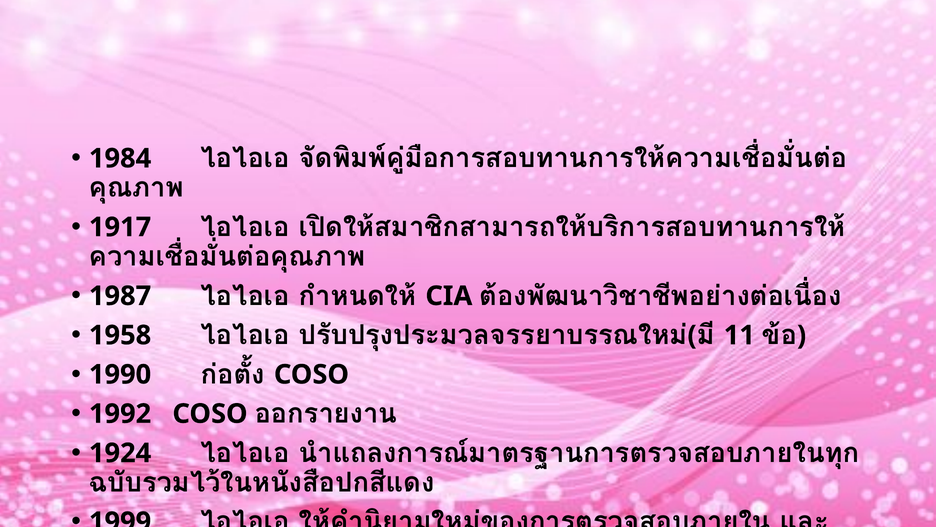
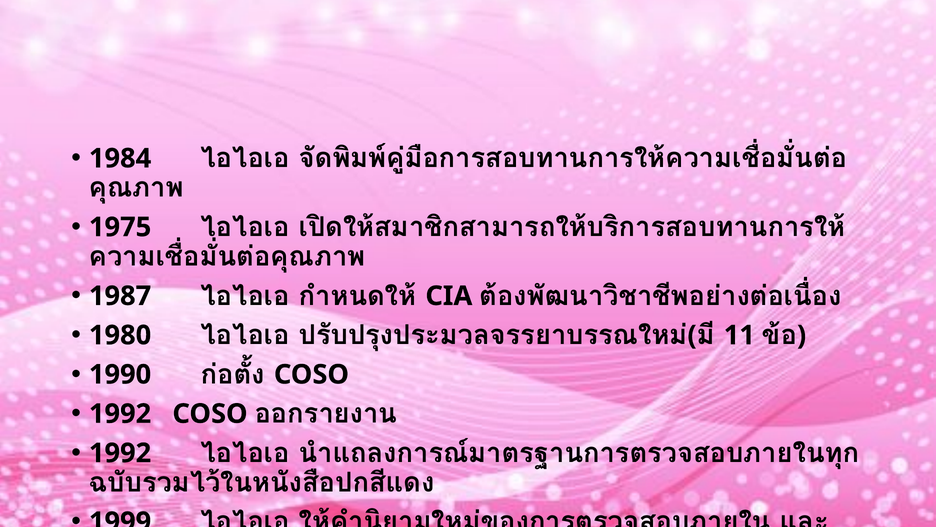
1917: 1917 -> 1975
1958: 1958 -> 1980
1924 at (120, 453): 1924 -> 1992
